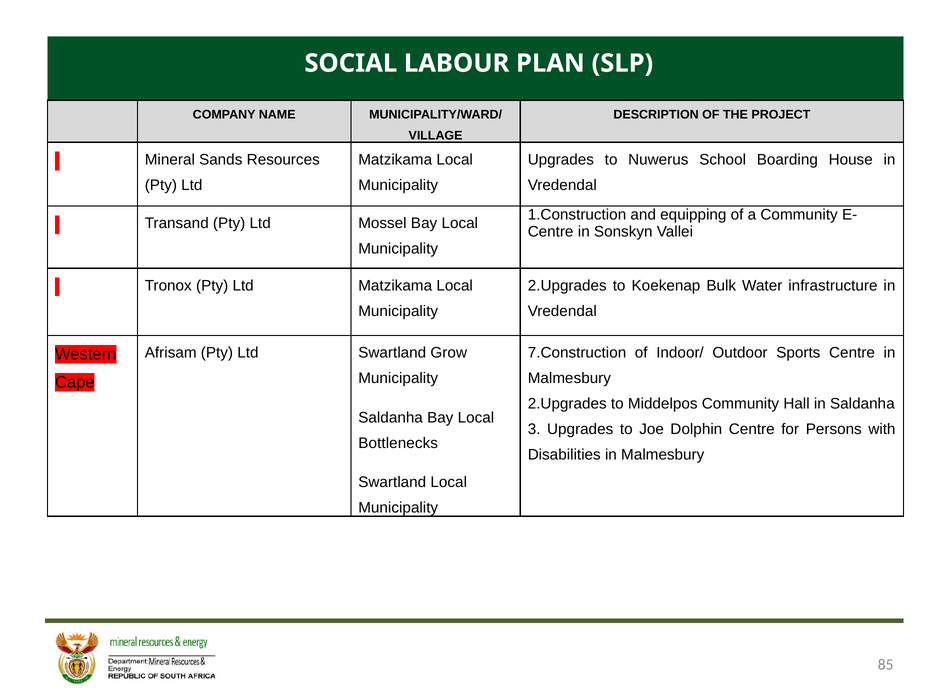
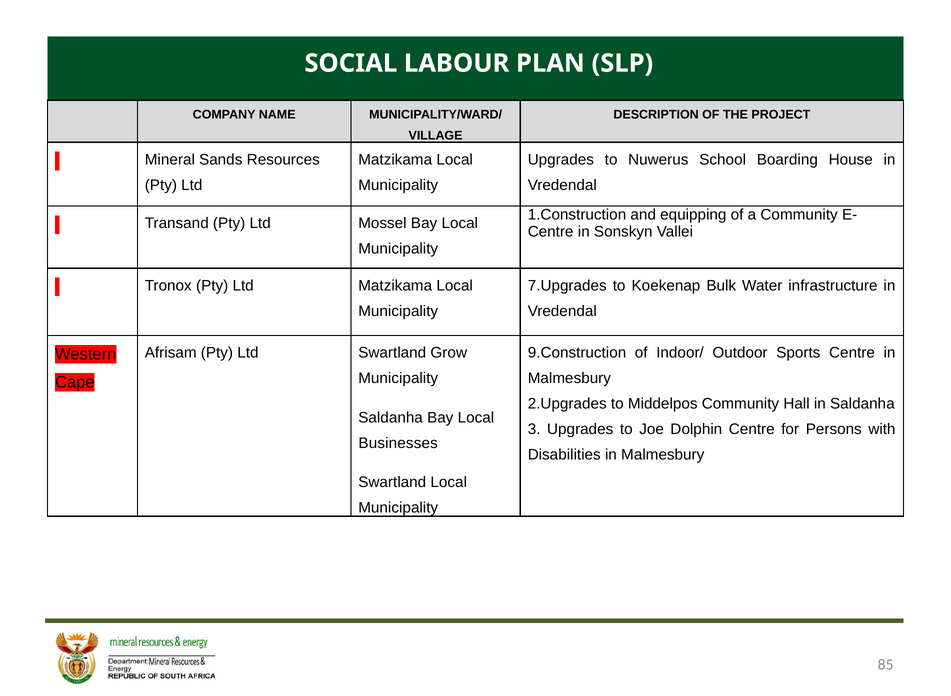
2.Upgrades at (567, 285): 2.Upgrades -> 7.Upgrades
7.Construction: 7.Construction -> 9.Construction
Bottlenecks: Bottlenecks -> Businesses
